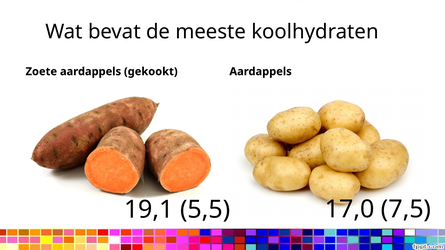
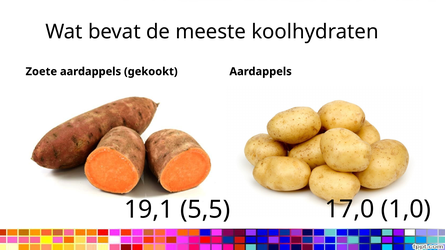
7,5: 7,5 -> 1,0
